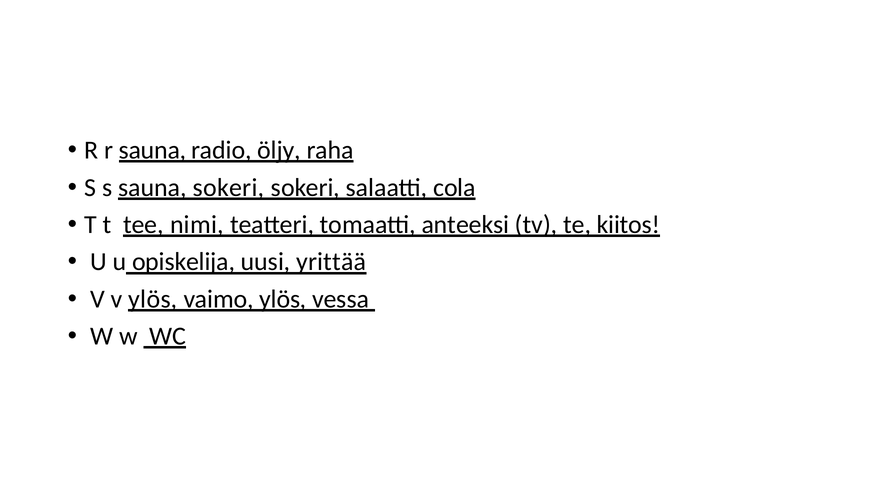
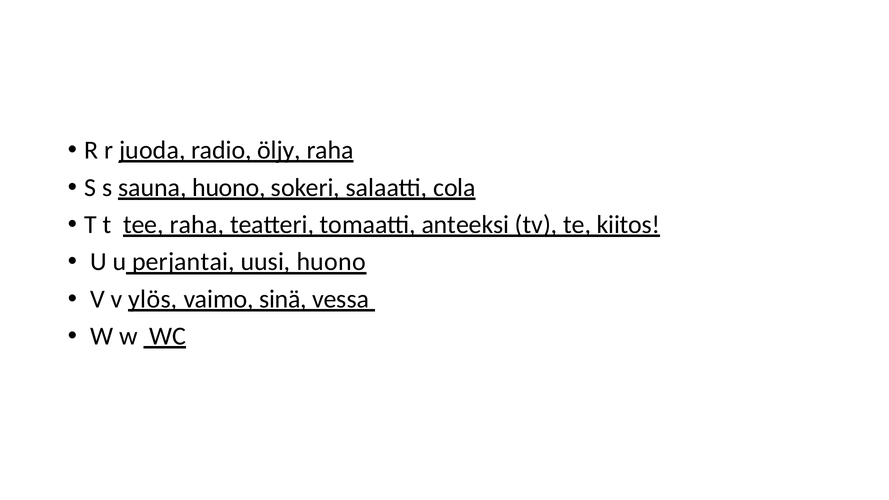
r sauna: sauna -> juoda
sauna sokeri: sokeri -> huono
tee nimi: nimi -> raha
opiskelija: opiskelija -> perjantai
uusi yrittää: yrittää -> huono
vaimo ylös: ylös -> sinä
